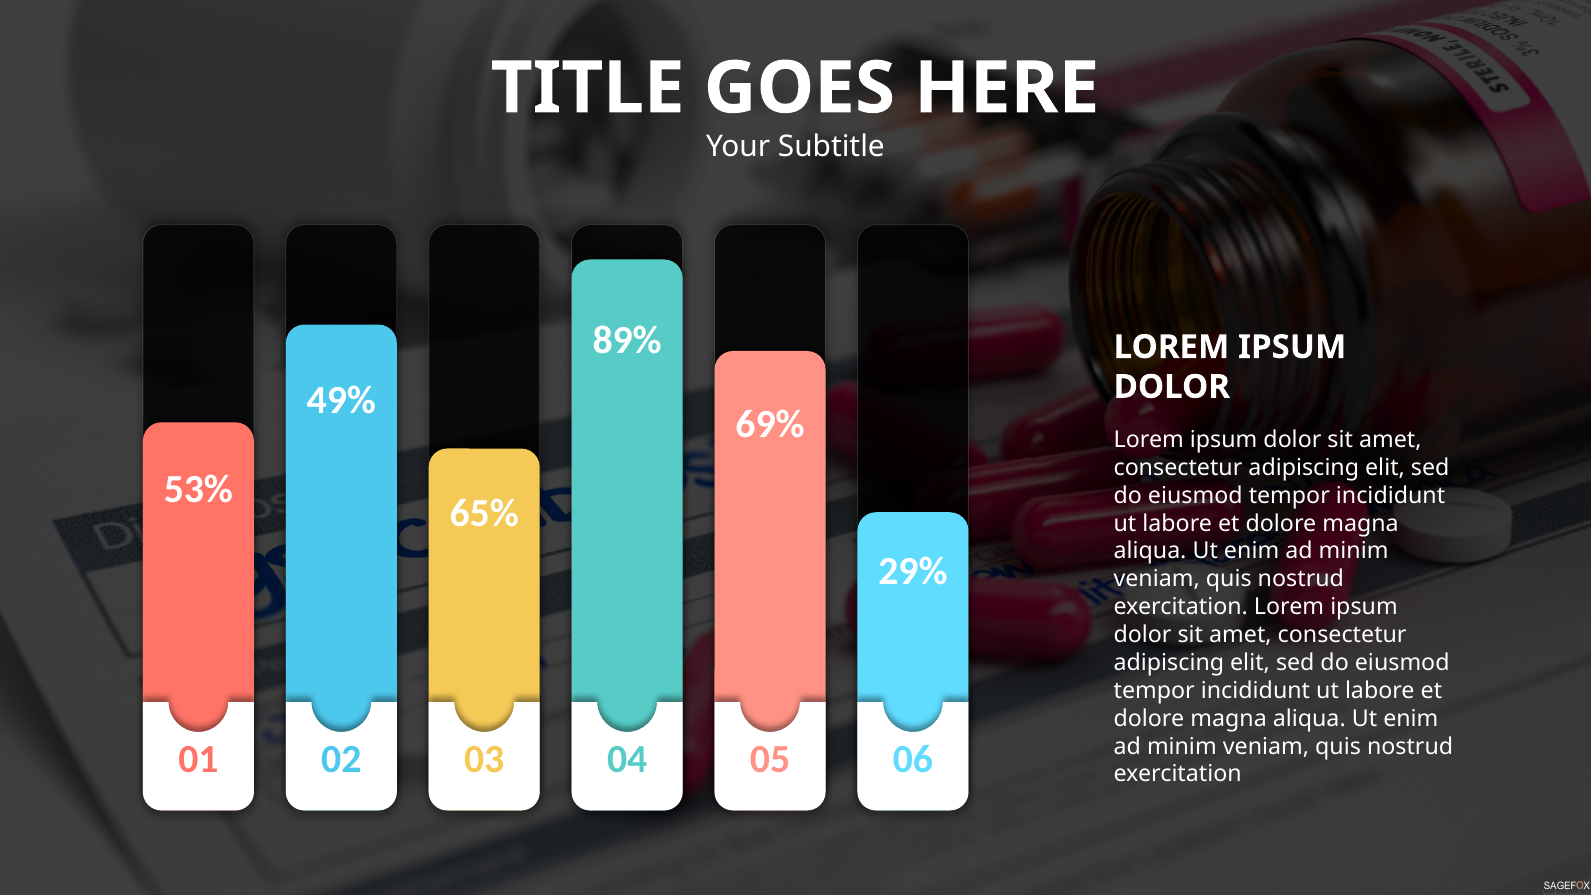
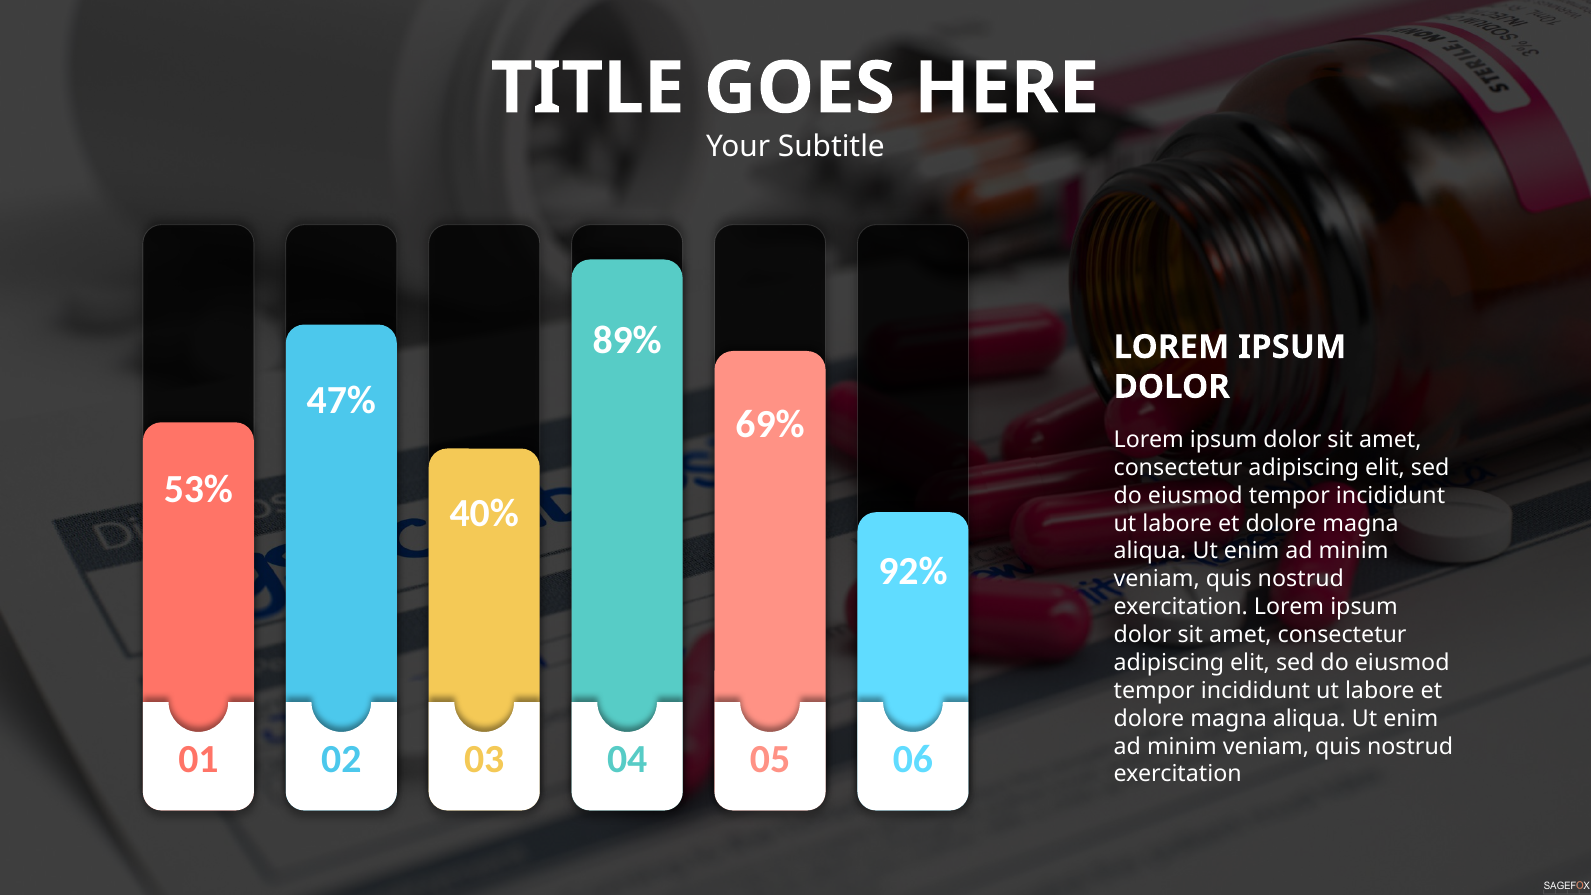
49%: 49% -> 47%
65%: 65% -> 40%
29%: 29% -> 92%
